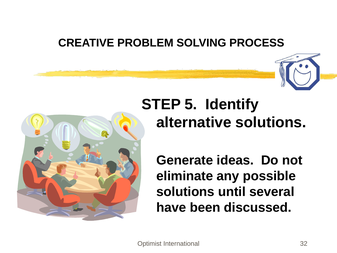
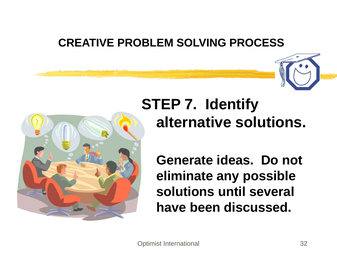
5: 5 -> 7
